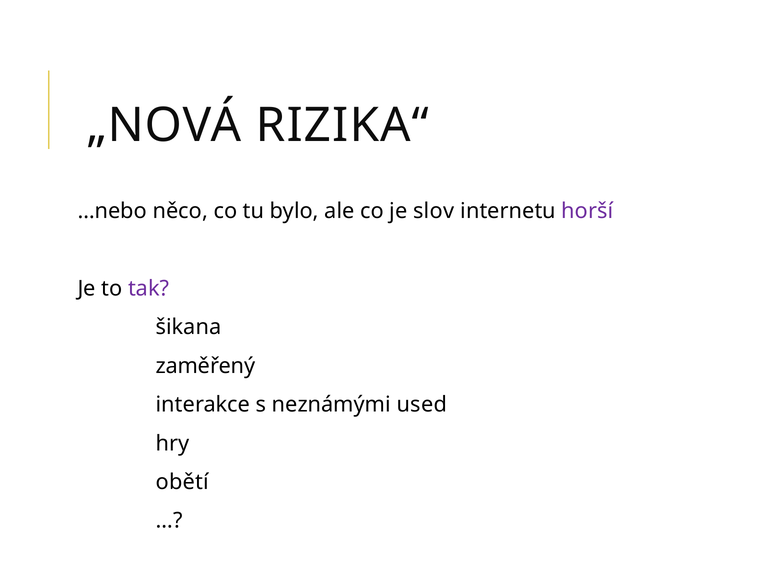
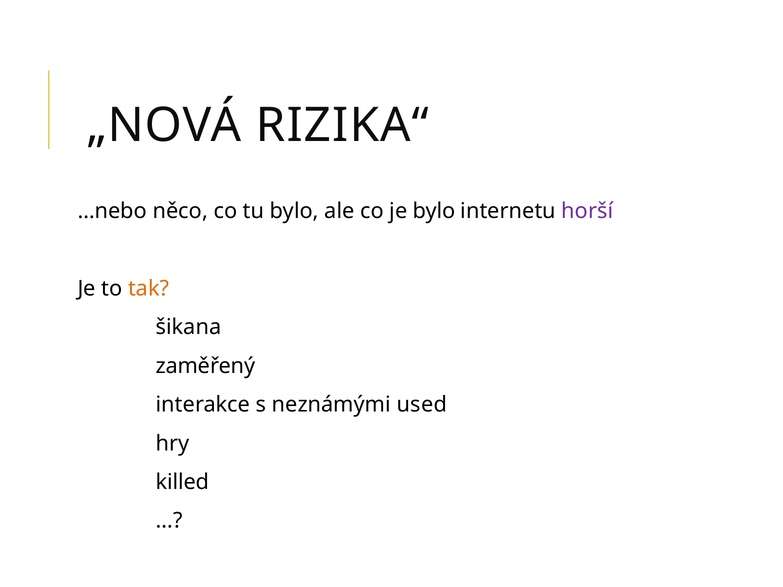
je slov: slov -> bylo
tak colour: purple -> orange
obětí: obětí -> killed
